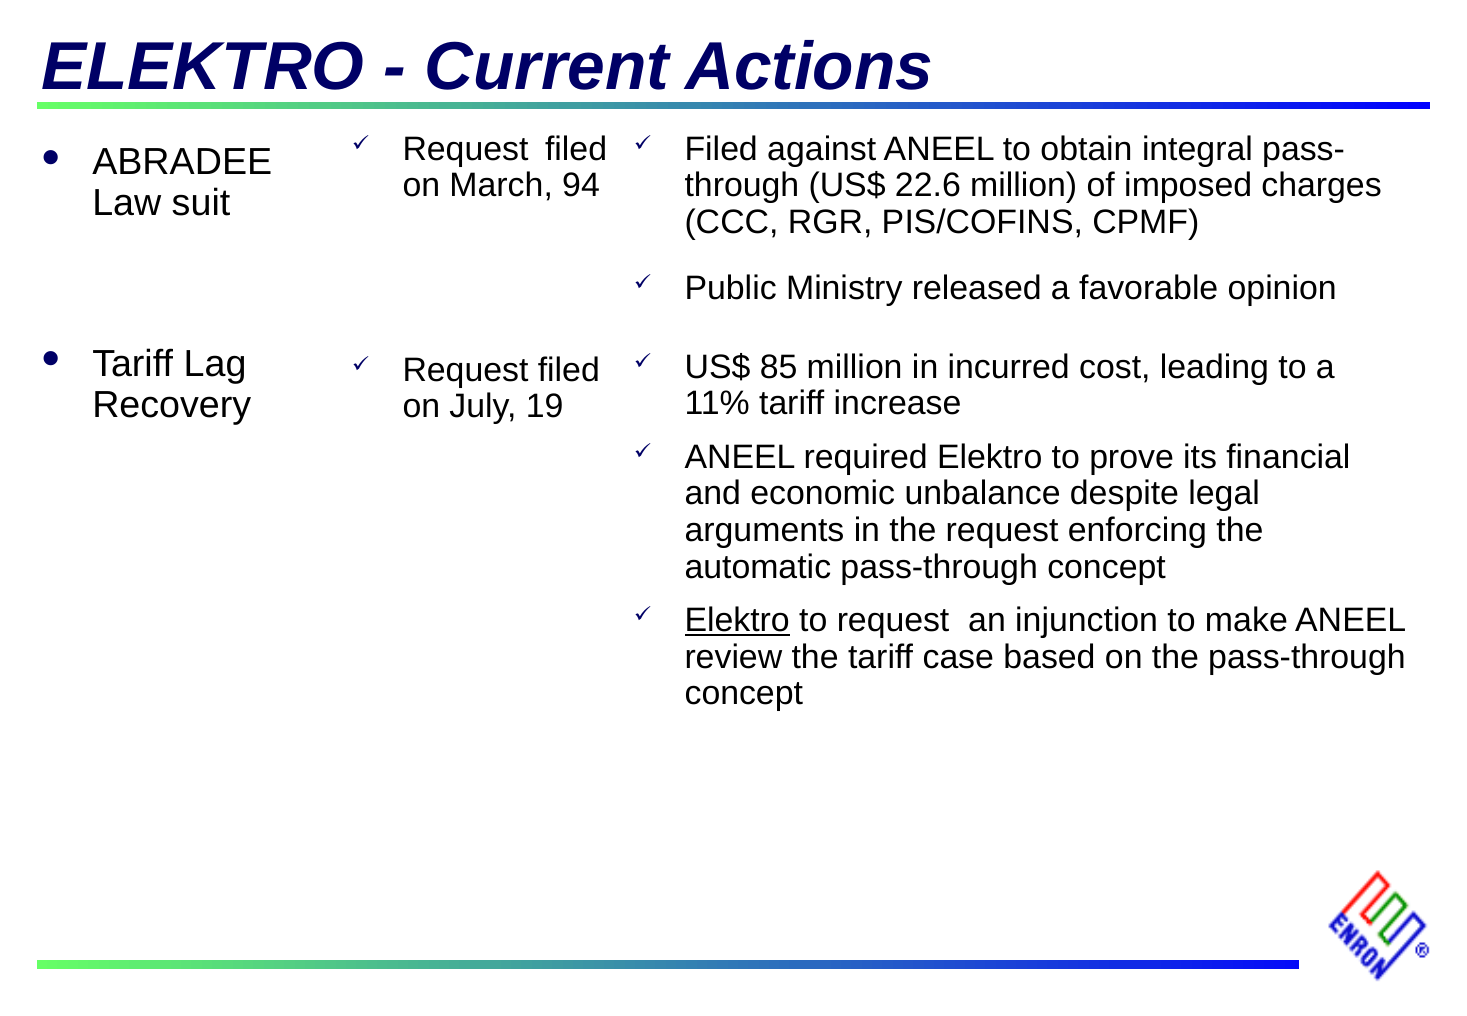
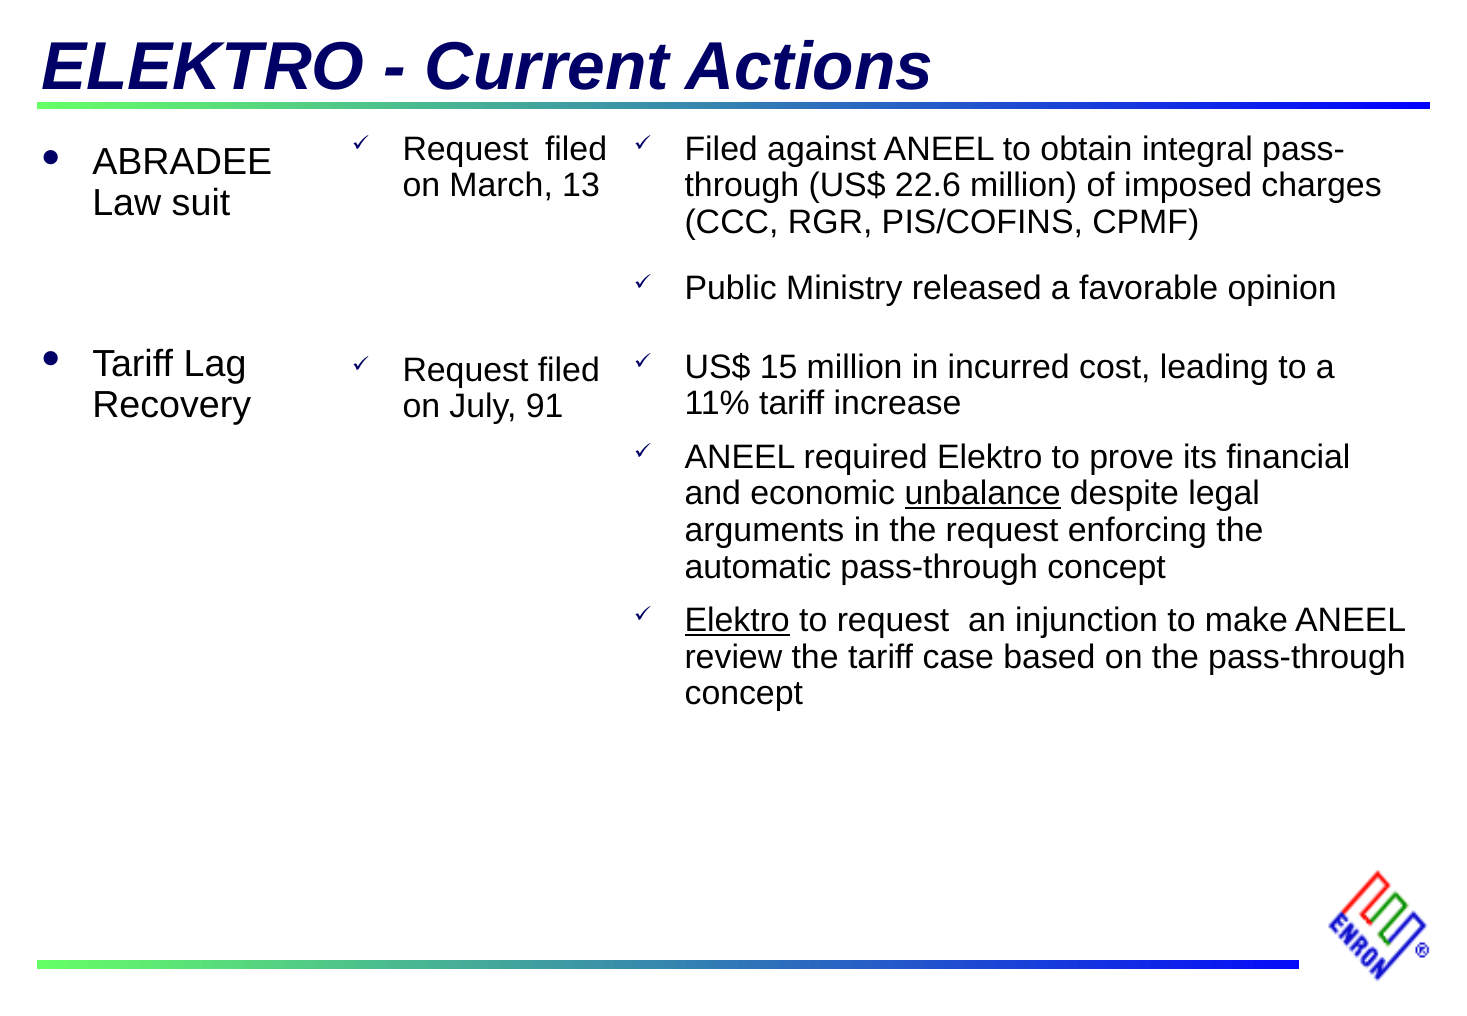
94: 94 -> 13
85: 85 -> 15
19: 19 -> 91
unbalance underline: none -> present
